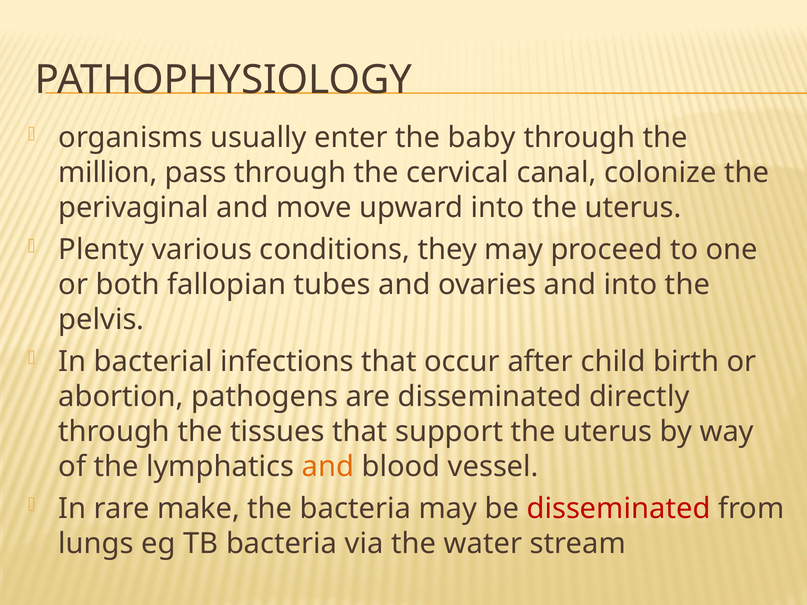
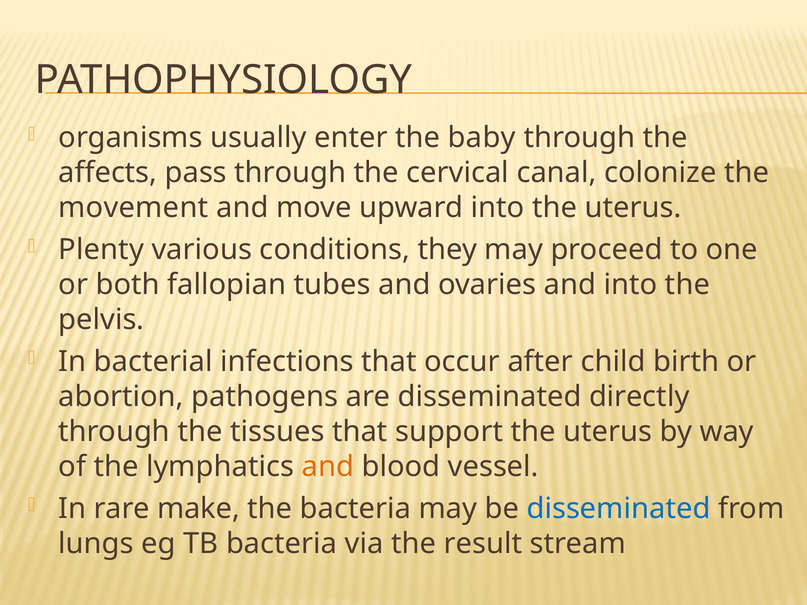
million: million -> affects
perivaginal: perivaginal -> movement
disseminated at (619, 509) colour: red -> blue
water: water -> result
